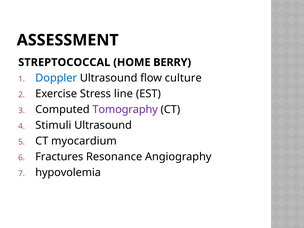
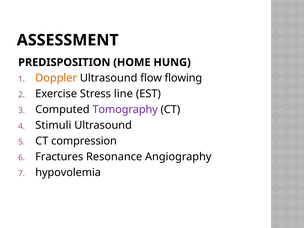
STREPTOCOCCAL: STREPTOCOCCAL -> PREDISPOSITION
BERRY: BERRY -> HUNG
Doppler colour: blue -> orange
culture: culture -> flowing
myocardium: myocardium -> compression
